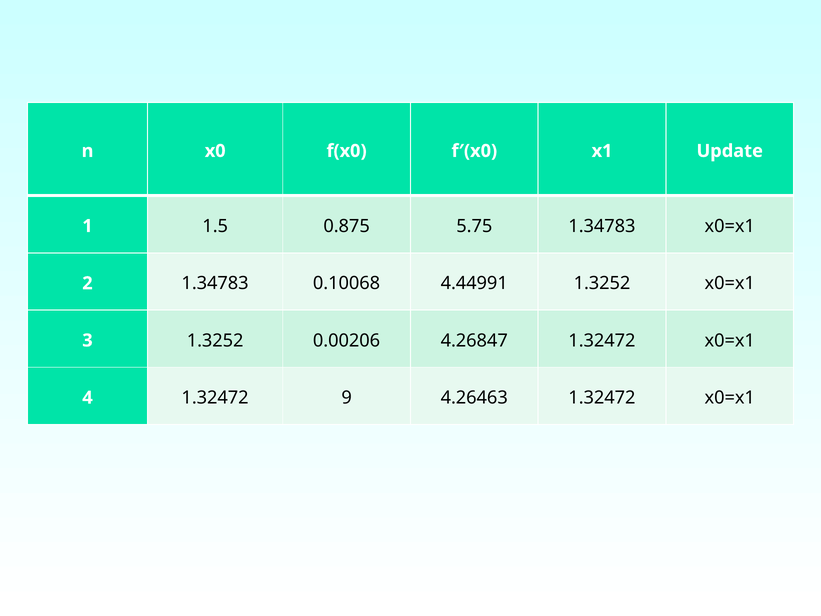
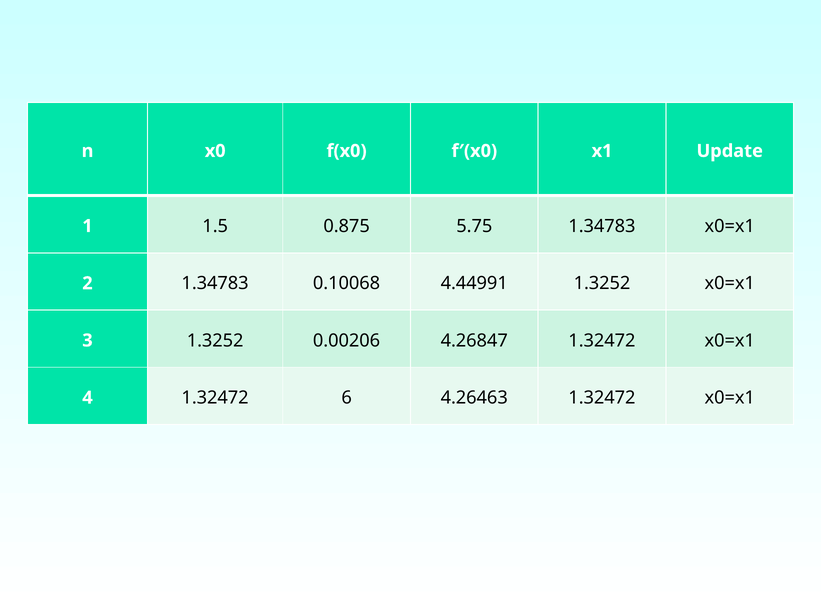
9: 9 -> 6
